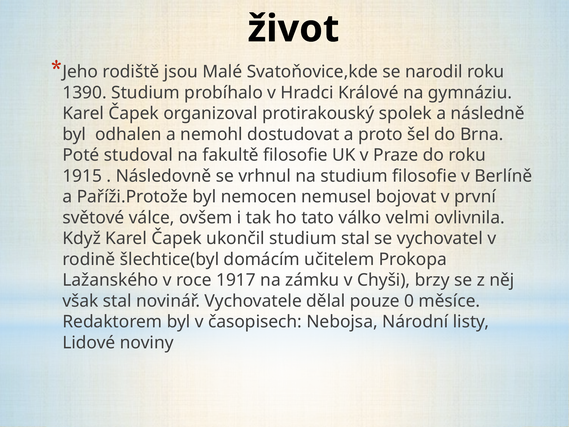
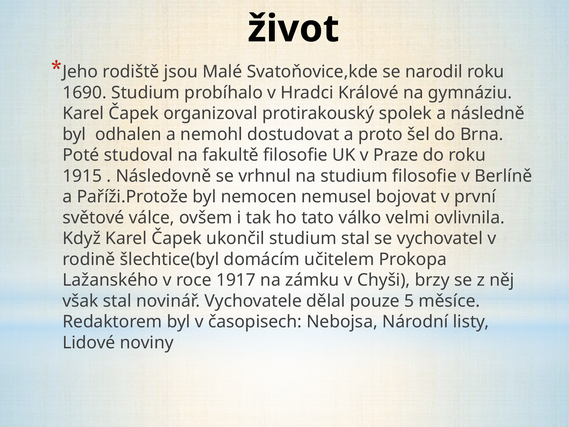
1390: 1390 -> 1690
0: 0 -> 5
